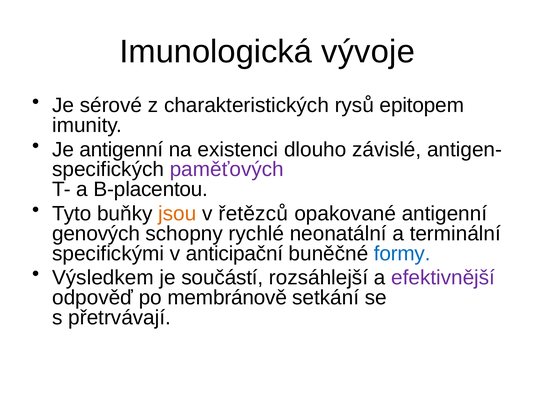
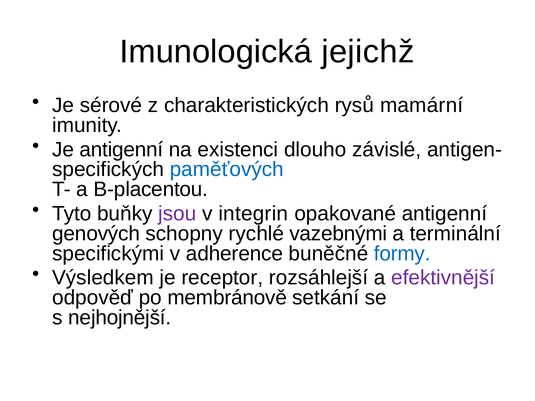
vývoje: vývoje -> jejichž
epitopem: epitopem -> mamární
paměťových colour: purple -> blue
jsou colour: orange -> purple
řetězců: řetězců -> integrin
neonatální: neonatální -> vazebnými
anticipační: anticipační -> adherence
součástí: součástí -> receptor
přetrvávají: přetrvávají -> nejhojnější
